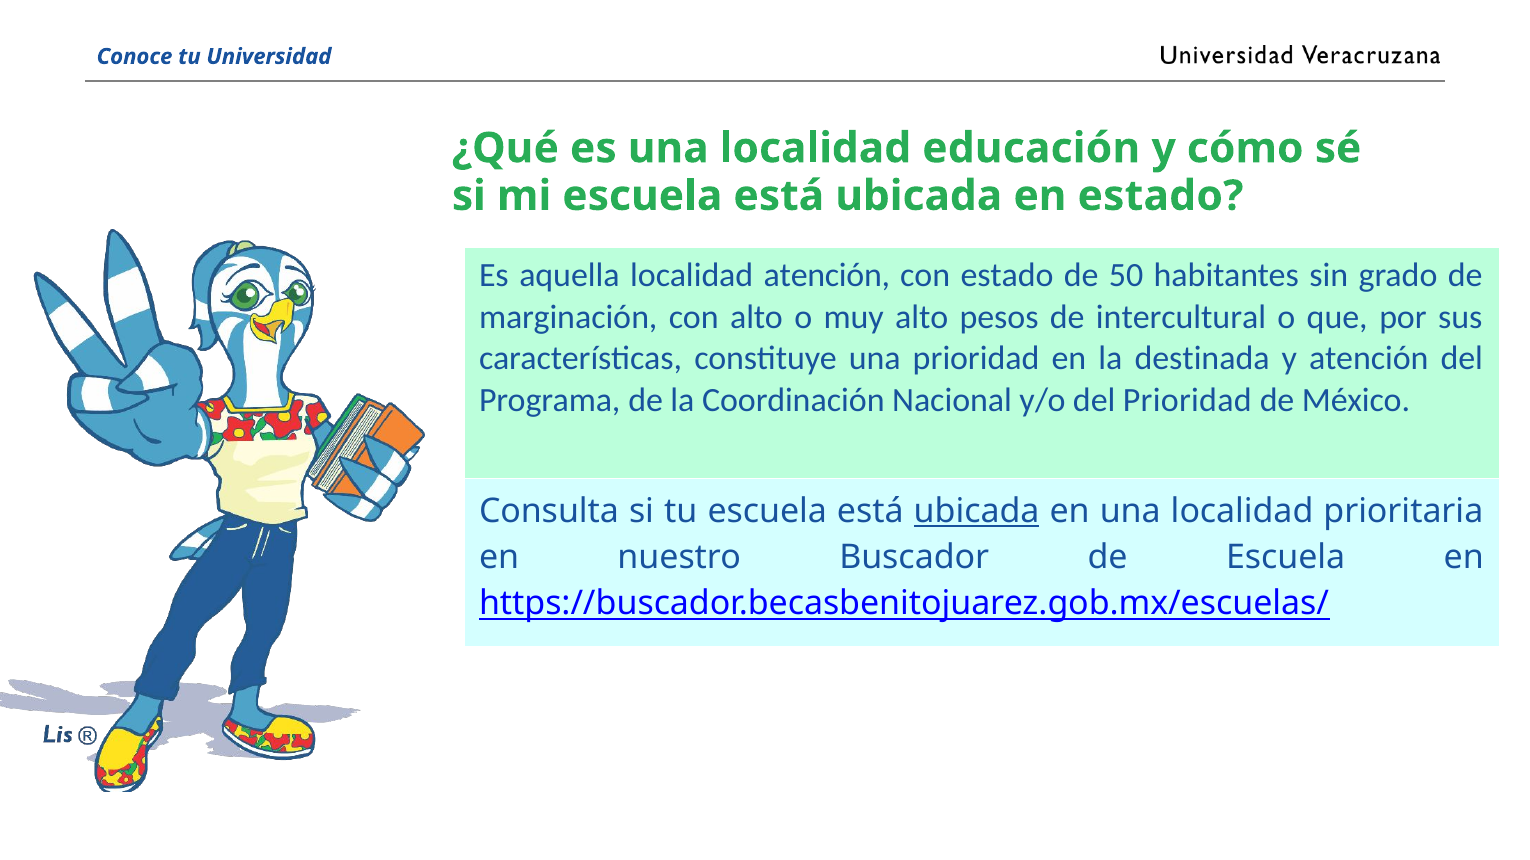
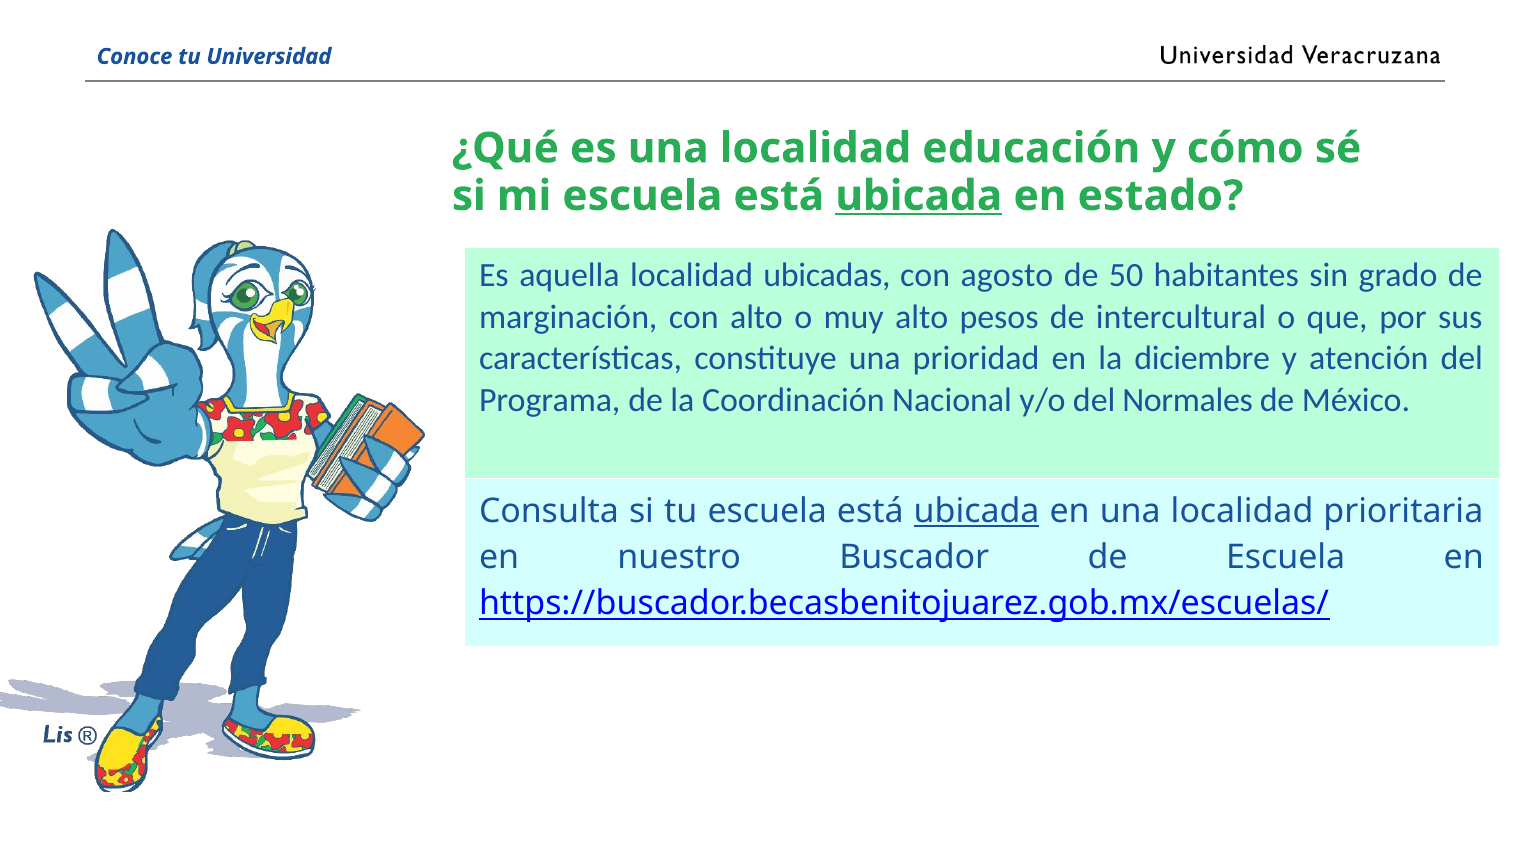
ubicada at (919, 196) underline: none -> present
localidad atención: atención -> ubicadas
con estado: estado -> agosto
destinada: destinada -> diciembre
del Prioridad: Prioridad -> Normales
